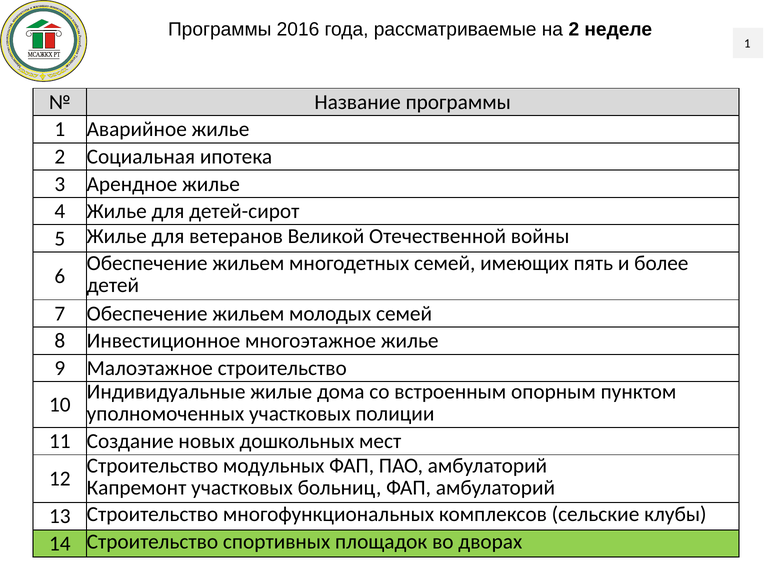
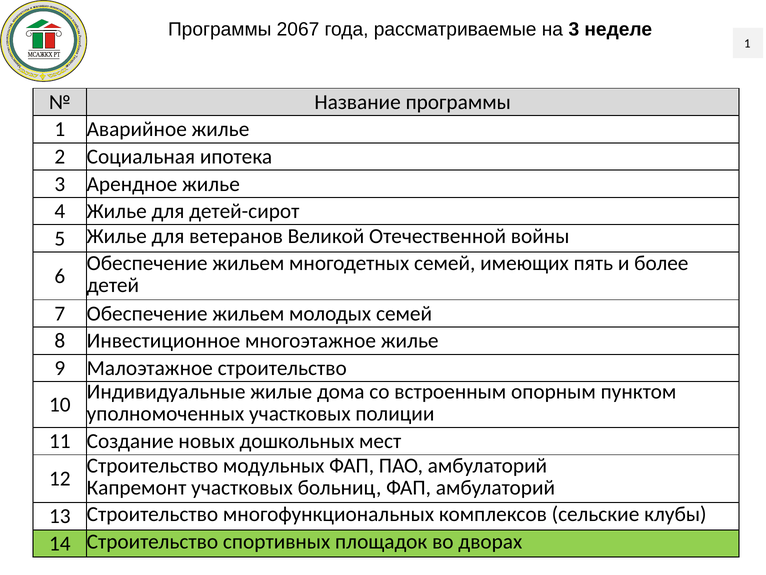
2016: 2016 -> 2067
на 2: 2 -> 3
